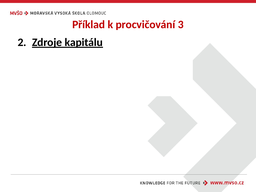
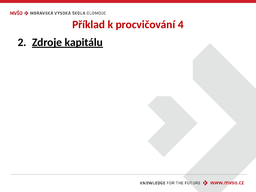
3: 3 -> 4
